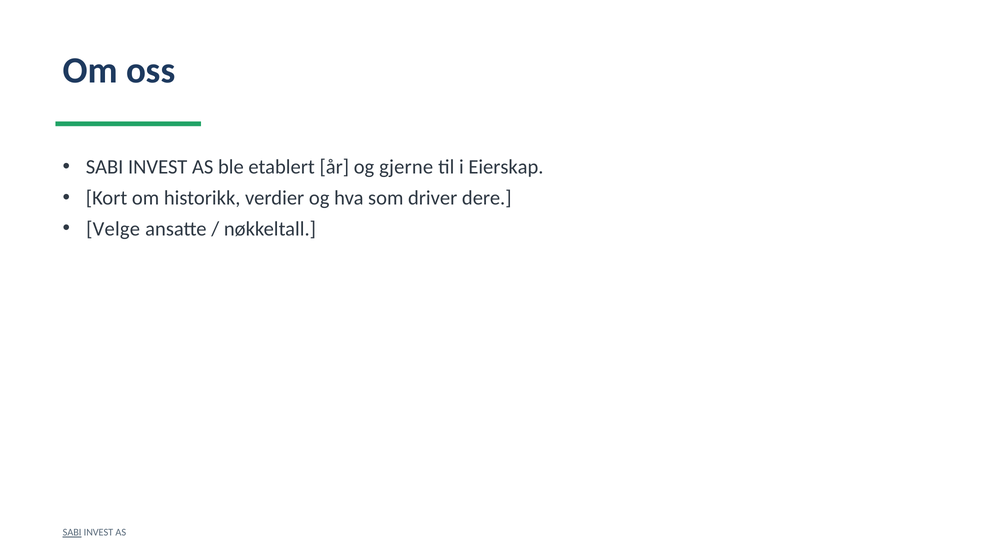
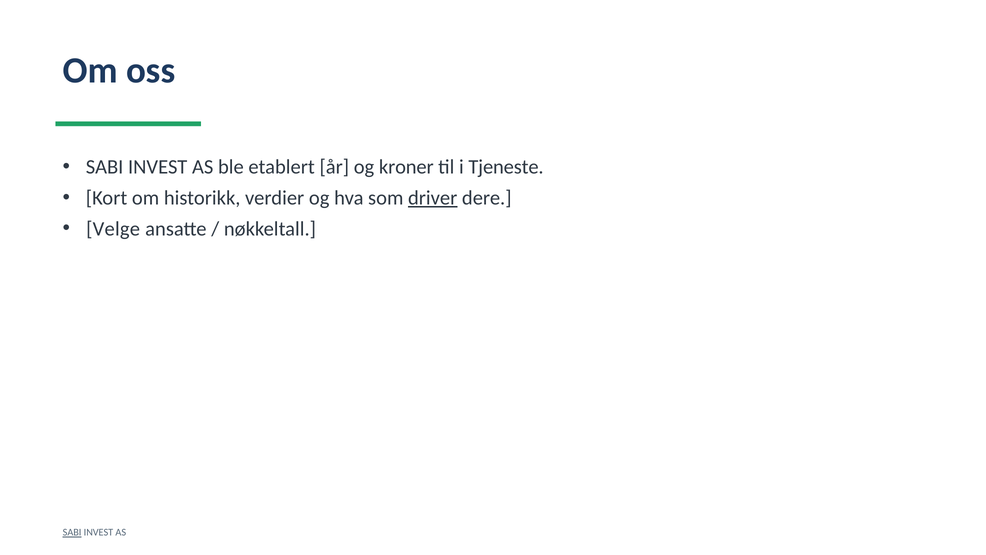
gjerne: gjerne -> kroner
Eierskap: Eierskap -> Tjeneste
driver underline: none -> present
